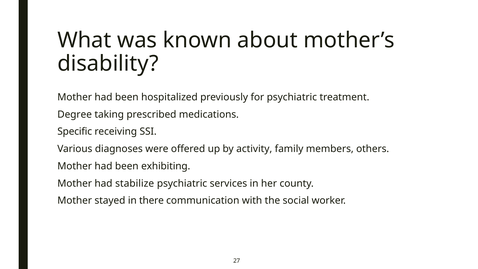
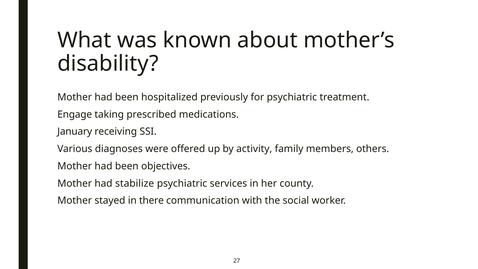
Degree: Degree -> Engage
Specific: Specific -> January
exhibiting: exhibiting -> objectives
